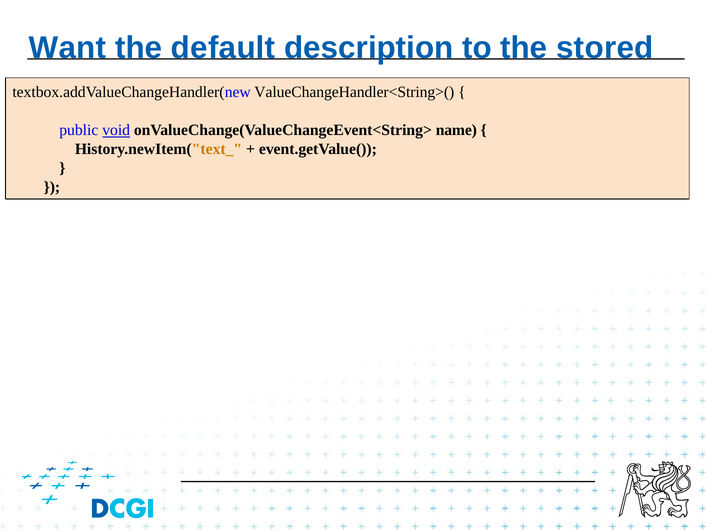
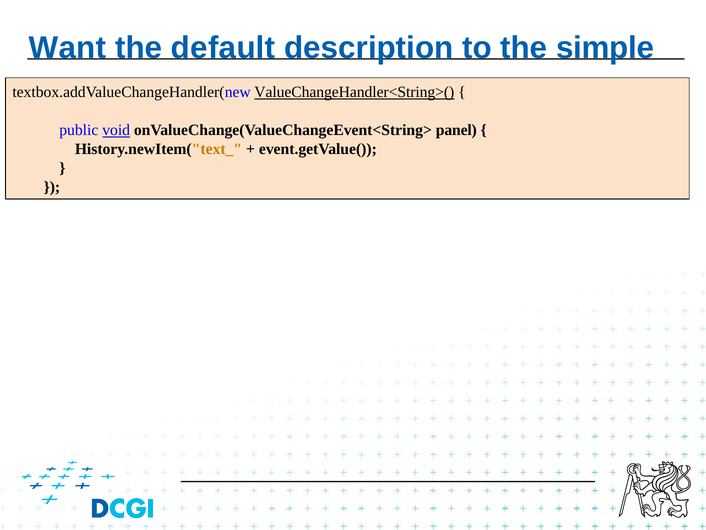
stored: stored -> simple
ValueChangeHandler<String>( underline: none -> present
name: name -> panel
